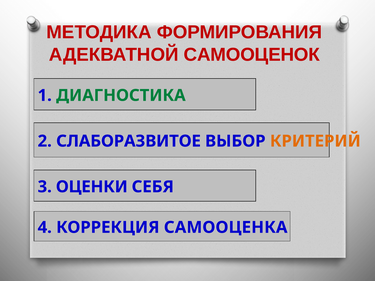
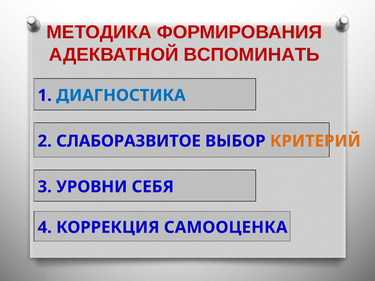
САМООЦЕНОК: САМООЦЕНОК -> ВСПОМИНАТЬ
ДИАГНОСТИКА colour: green -> blue
ОЦЕНКИ: ОЦЕНКИ -> УРОВНИ
